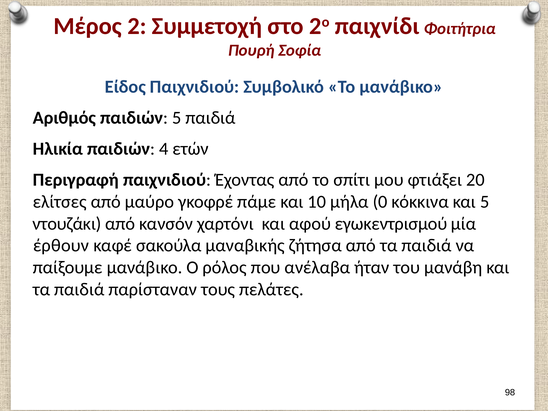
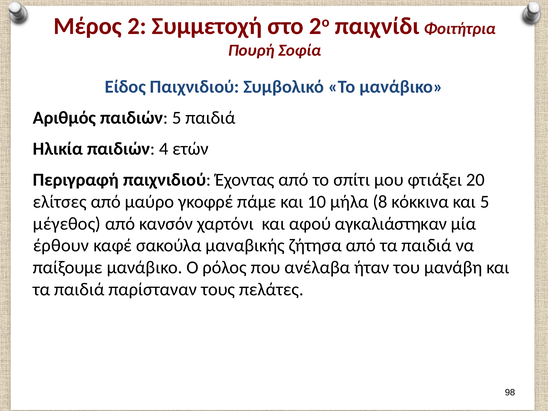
0: 0 -> 8
ντουζάκι: ντουζάκι -> μέγεθος
εγωκεντρισμού: εγωκεντρισμού -> αγκαλιάστηκαν
